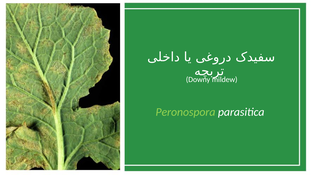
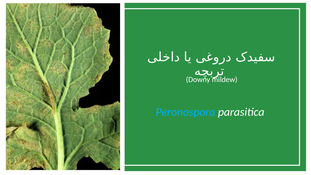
Peronospora colour: light green -> light blue
